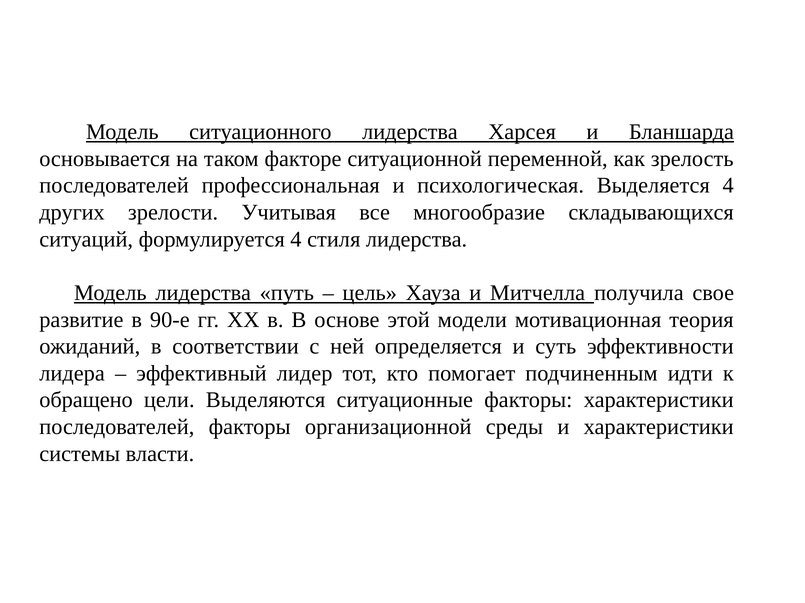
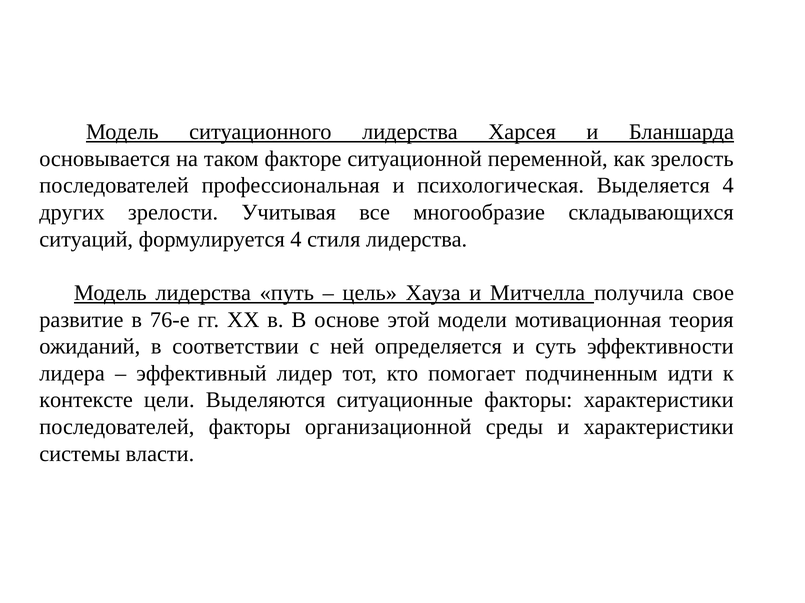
90-е: 90-е -> 76-е
обращено: обращено -> контексте
